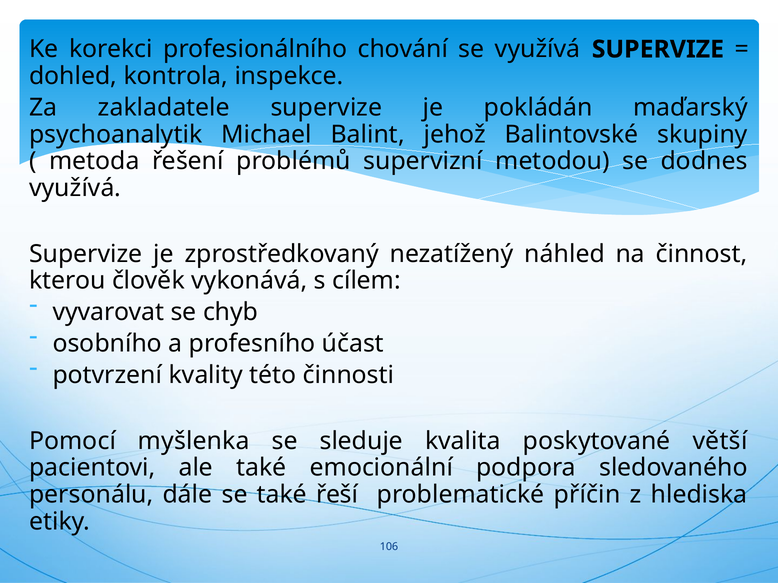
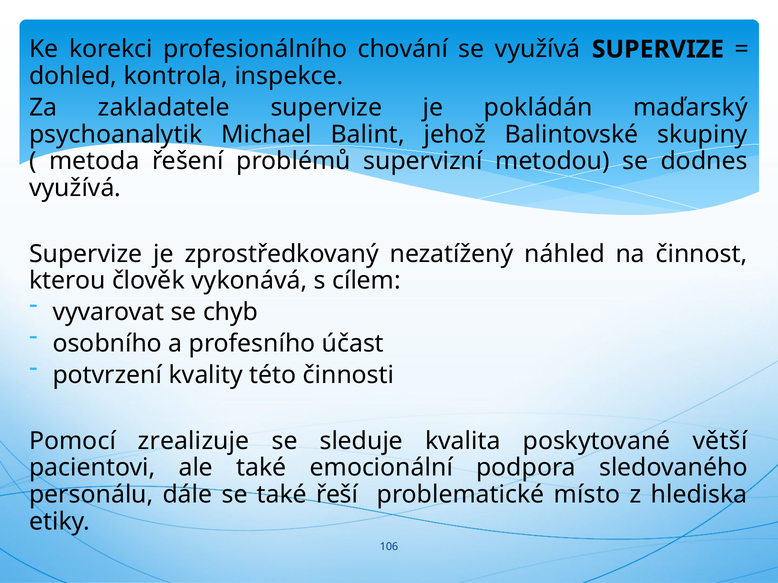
myšlenka: myšlenka -> zrealizuje
příčin: příčin -> místo
